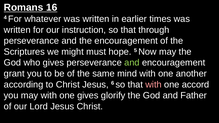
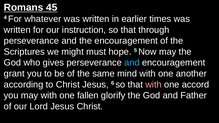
16: 16 -> 45
and at (132, 63) colour: light green -> light blue
one gives: gives -> fallen
